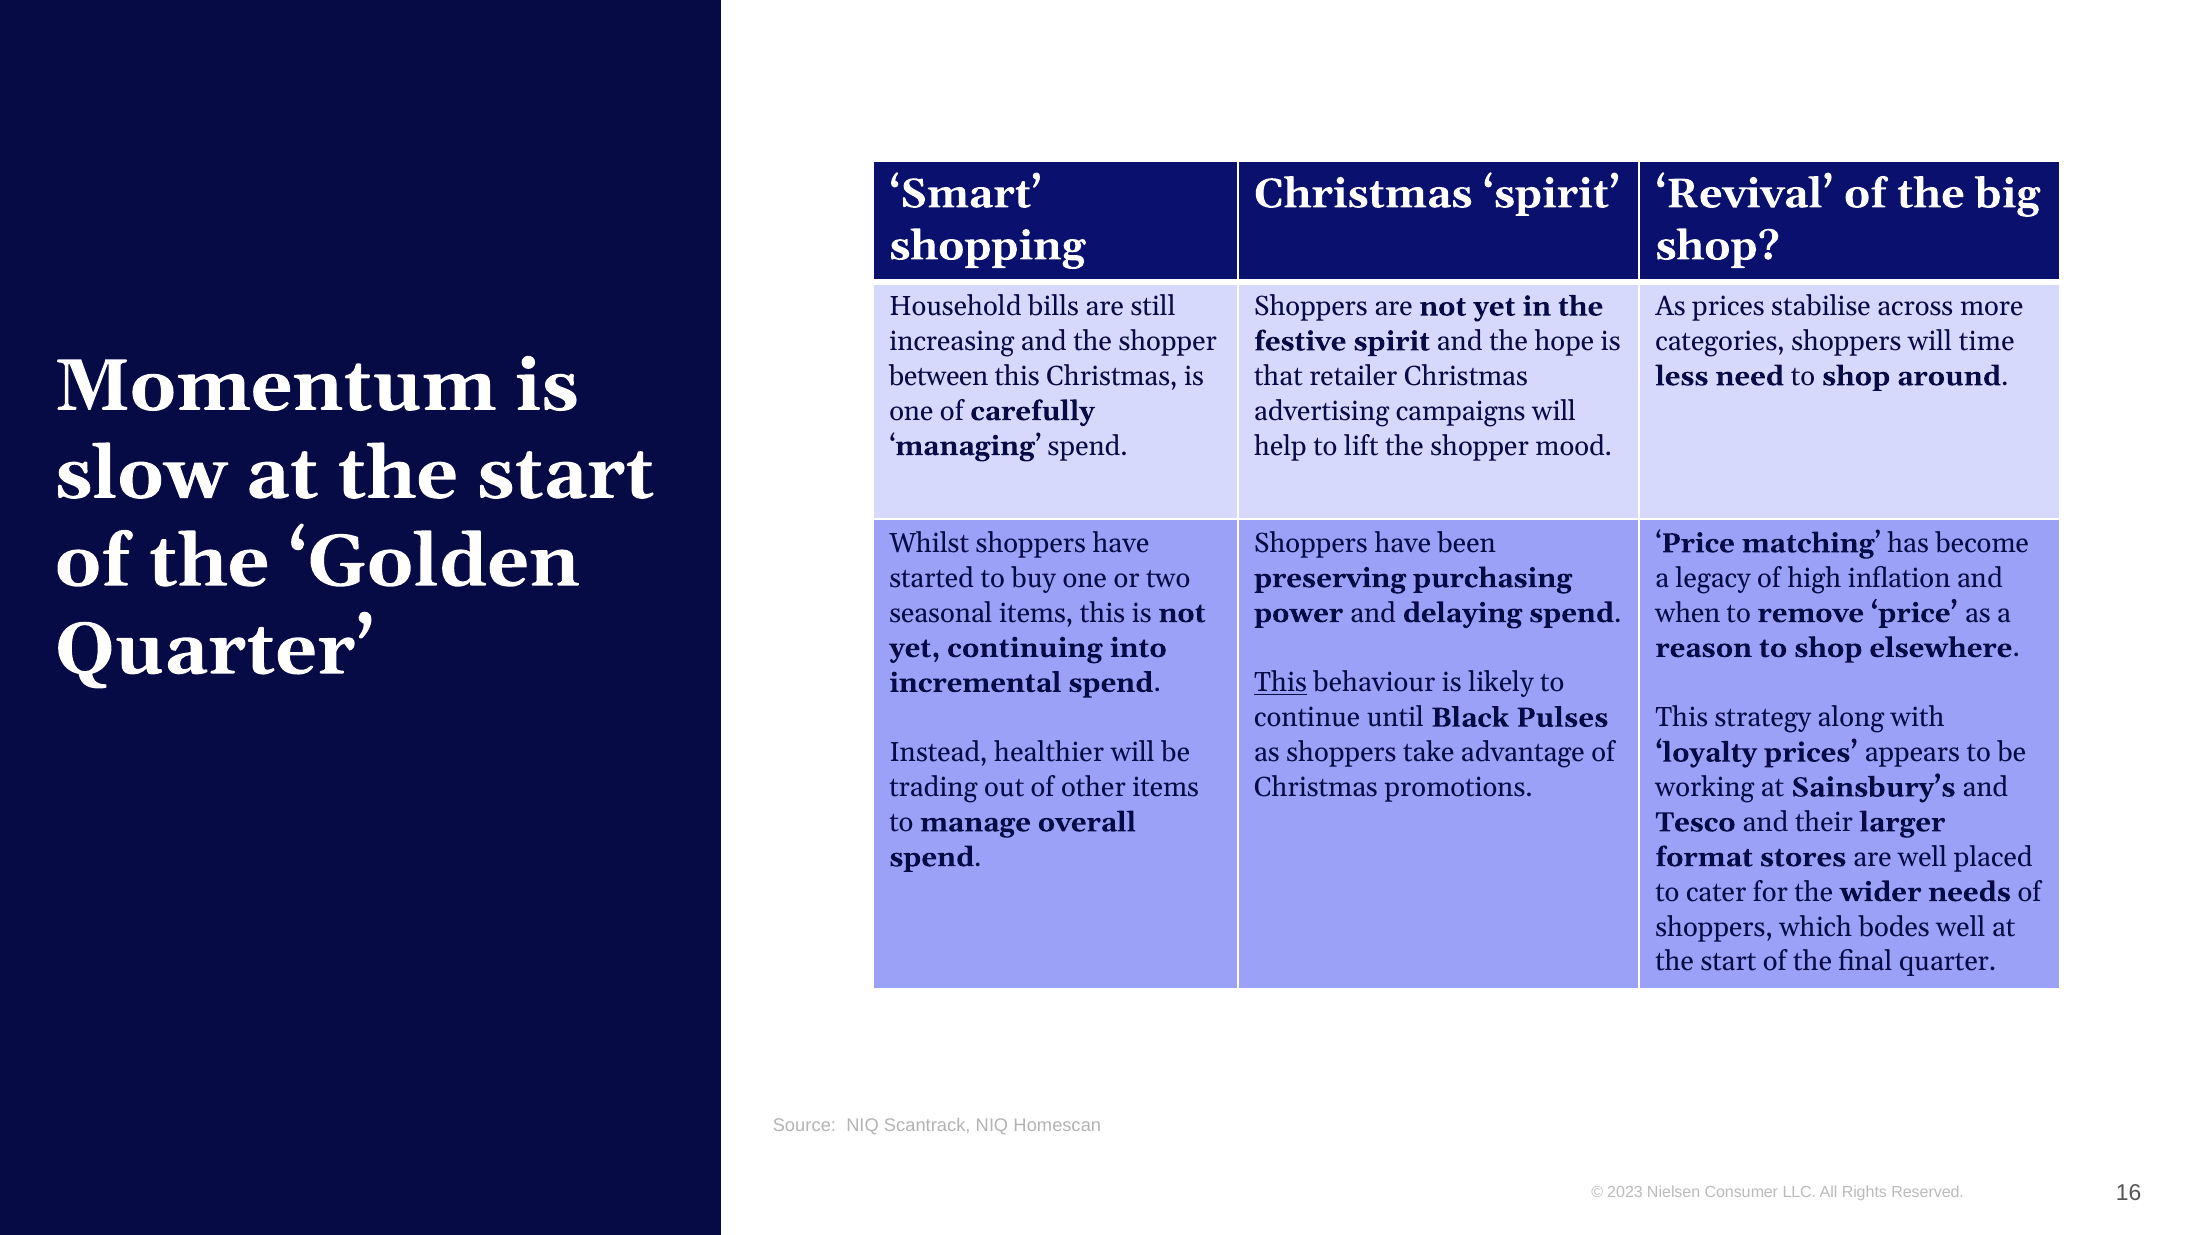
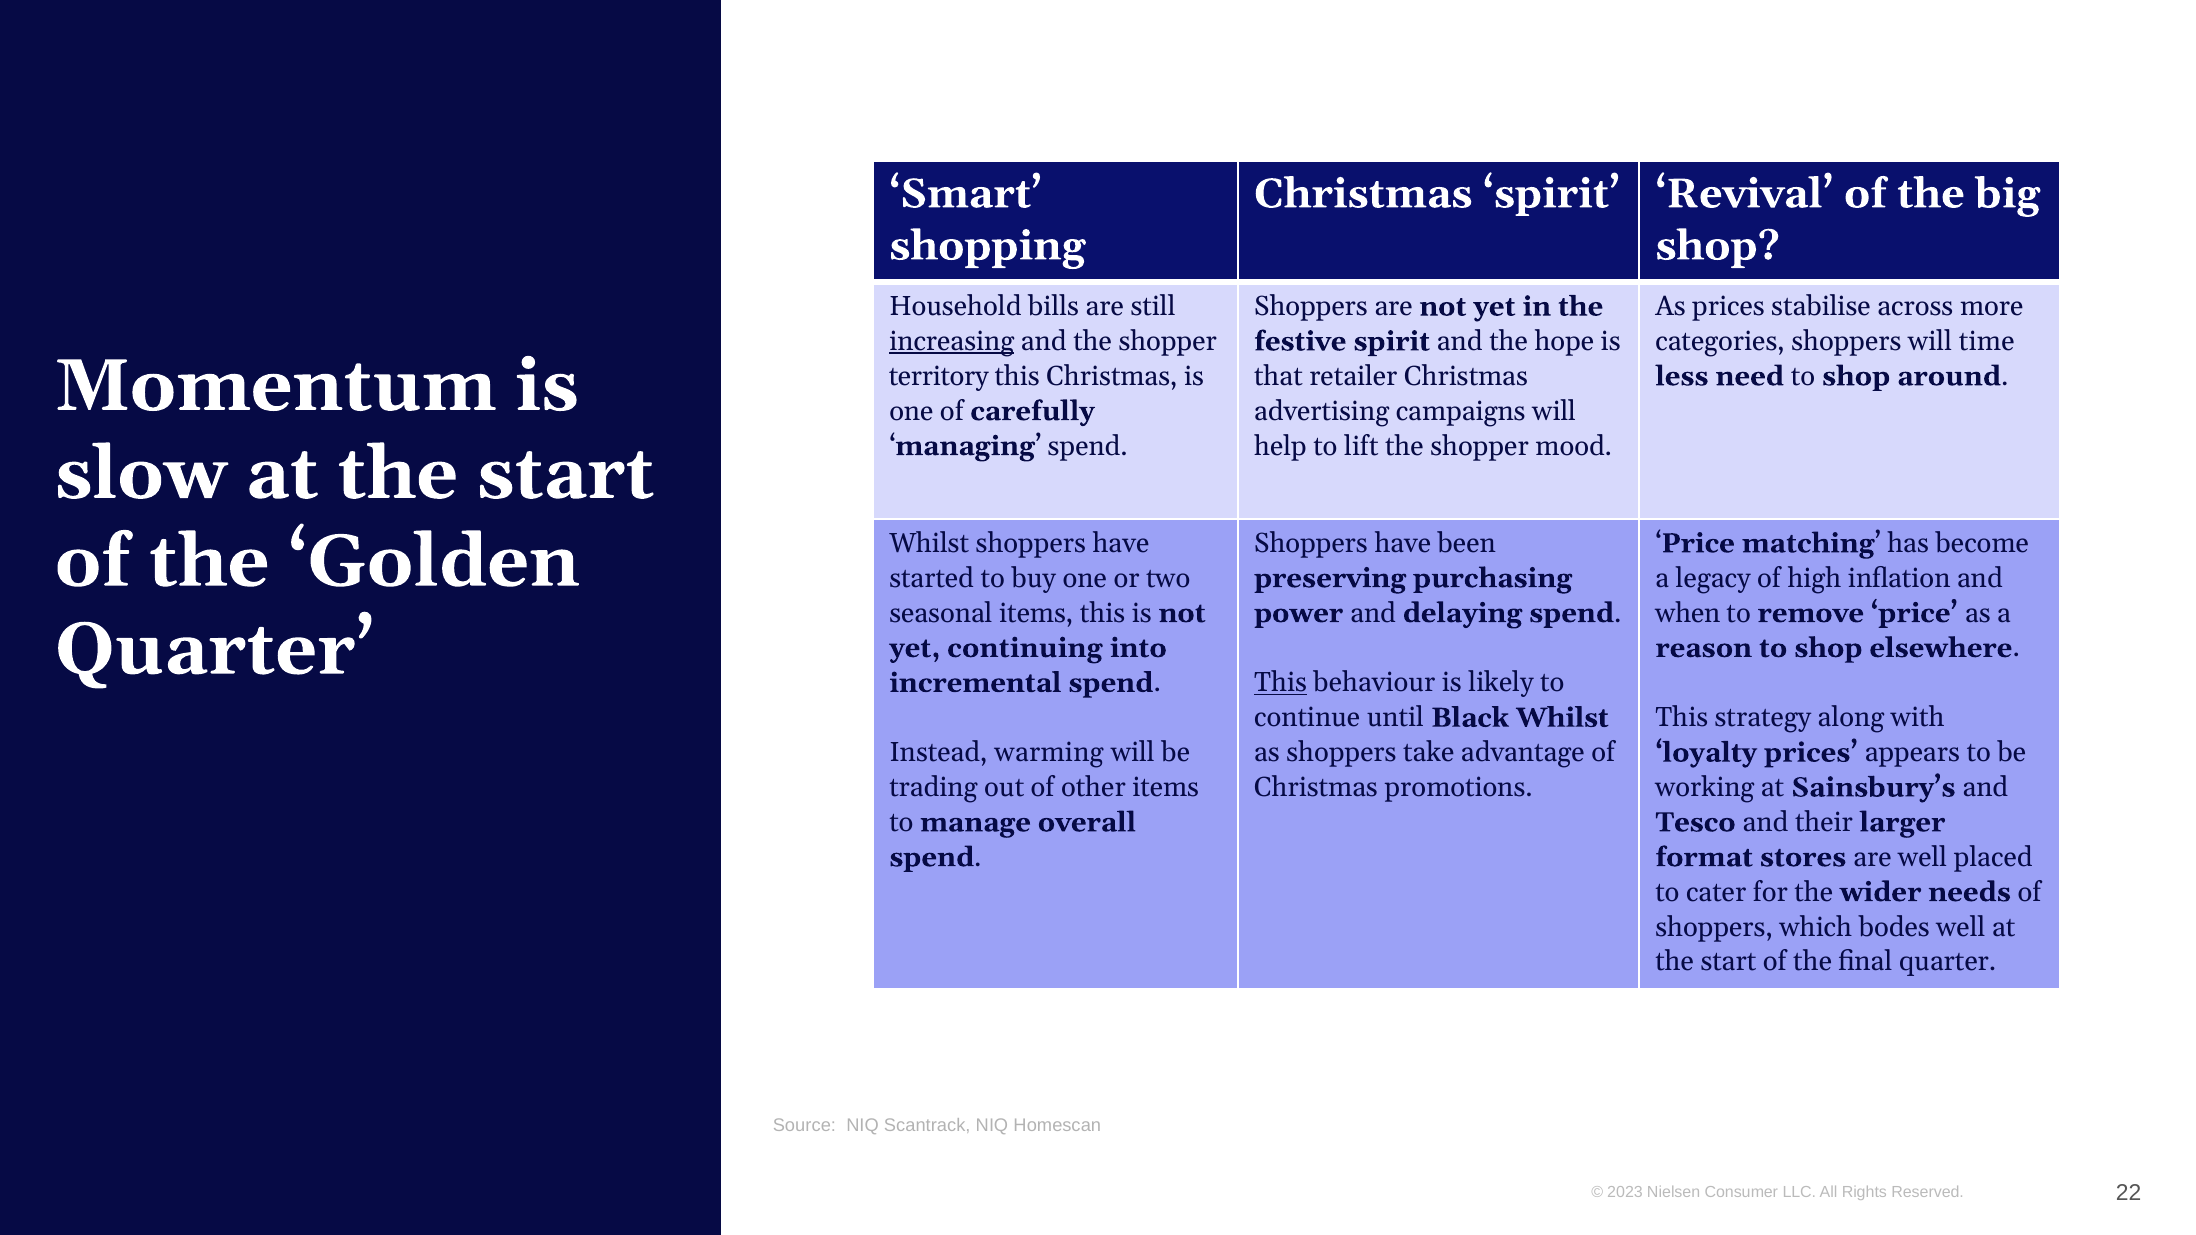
increasing underline: none -> present
between: between -> territory
Black Pulses: Pulses -> Whilst
healthier: healthier -> warming
16: 16 -> 22
